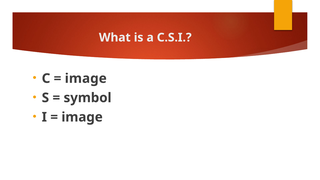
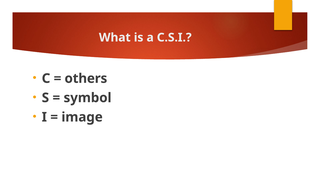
image at (86, 78): image -> others
